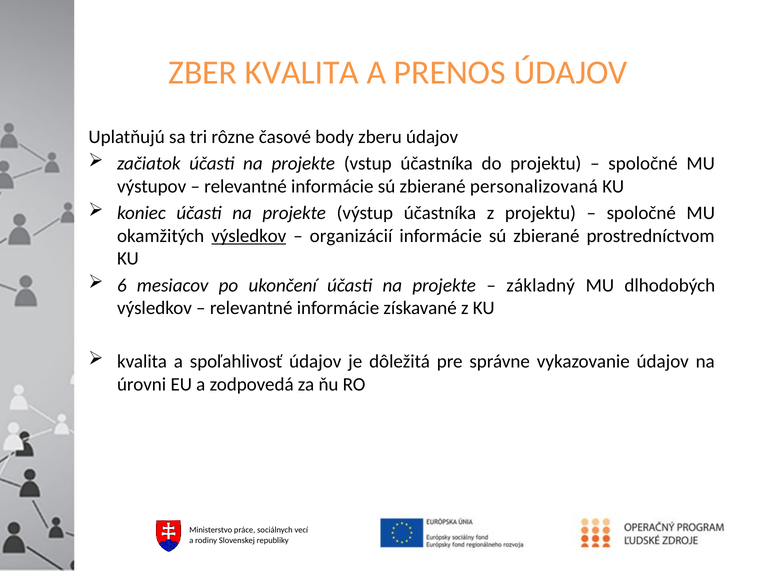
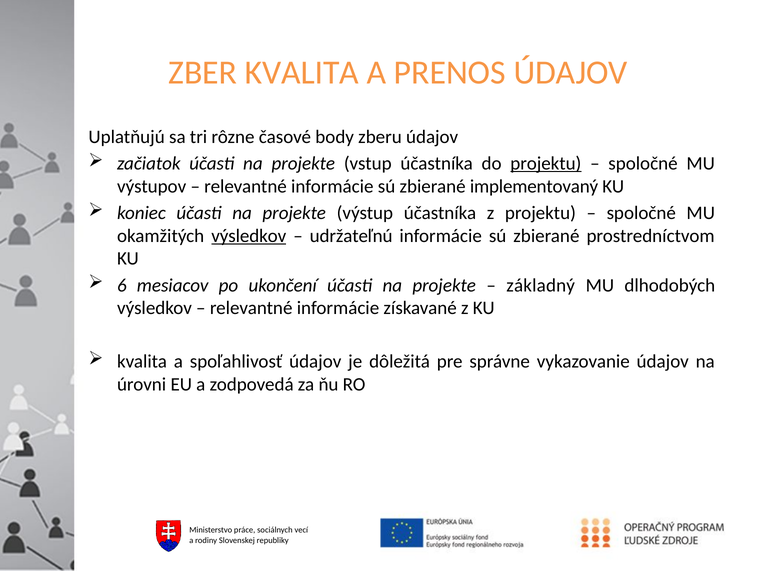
projektu at (546, 163) underline: none -> present
personalizovaná: personalizovaná -> implementovaný
organizácií: organizácií -> udržateľnú
